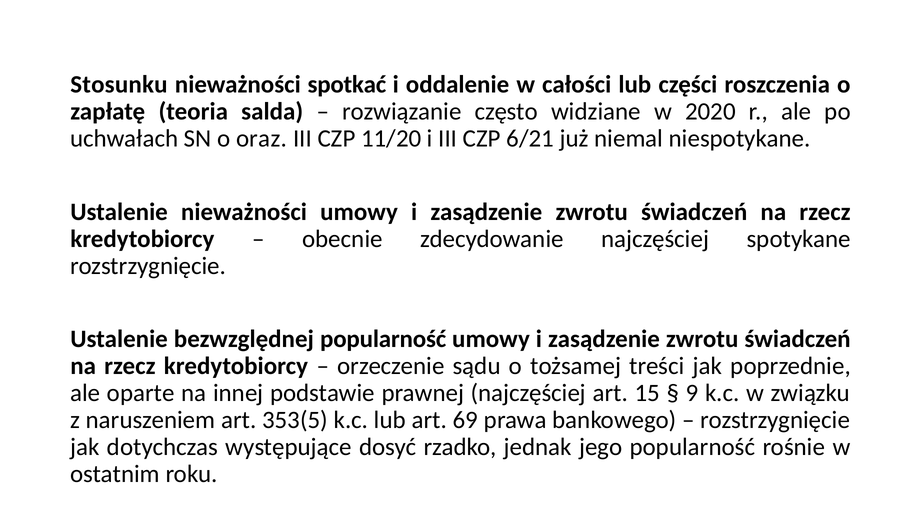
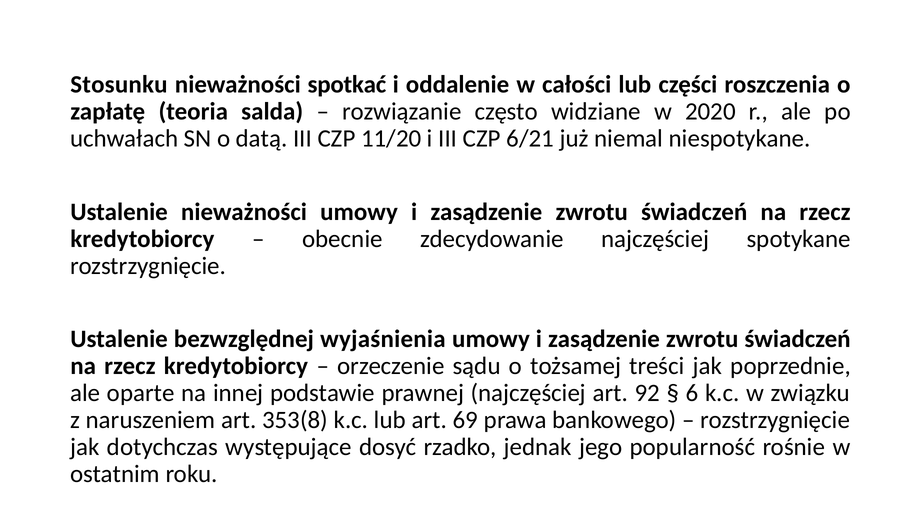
oraz: oraz -> datą
bezwzględnej popularność: popularność -> wyjaśnienia
15: 15 -> 92
9: 9 -> 6
353(5: 353(5 -> 353(8
